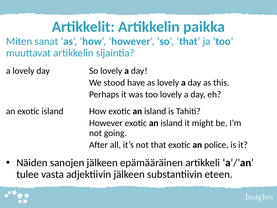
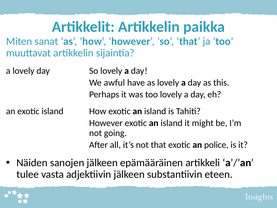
stood: stood -> awful
